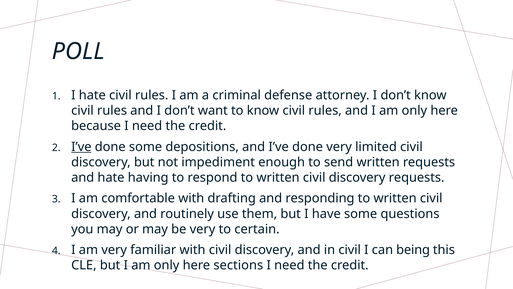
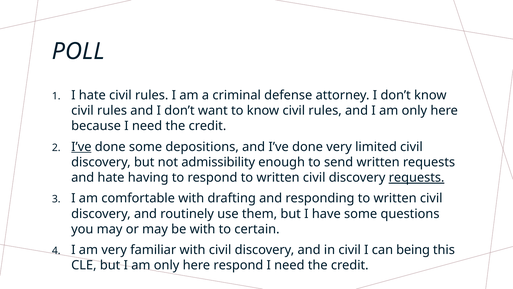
impediment: impediment -> admissibility
requests at (417, 177) underline: none -> present
be very: very -> with
here sections: sections -> respond
